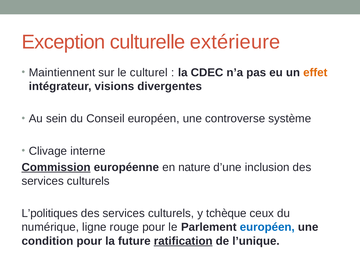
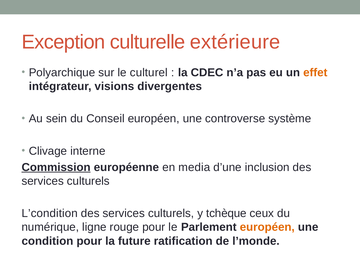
Maintiennent: Maintiennent -> Polyarchique
nature: nature -> media
L’politiques: L’politiques -> L’condition
européen at (267, 227) colour: blue -> orange
ratification underline: present -> none
l’unique: l’unique -> l’monde
